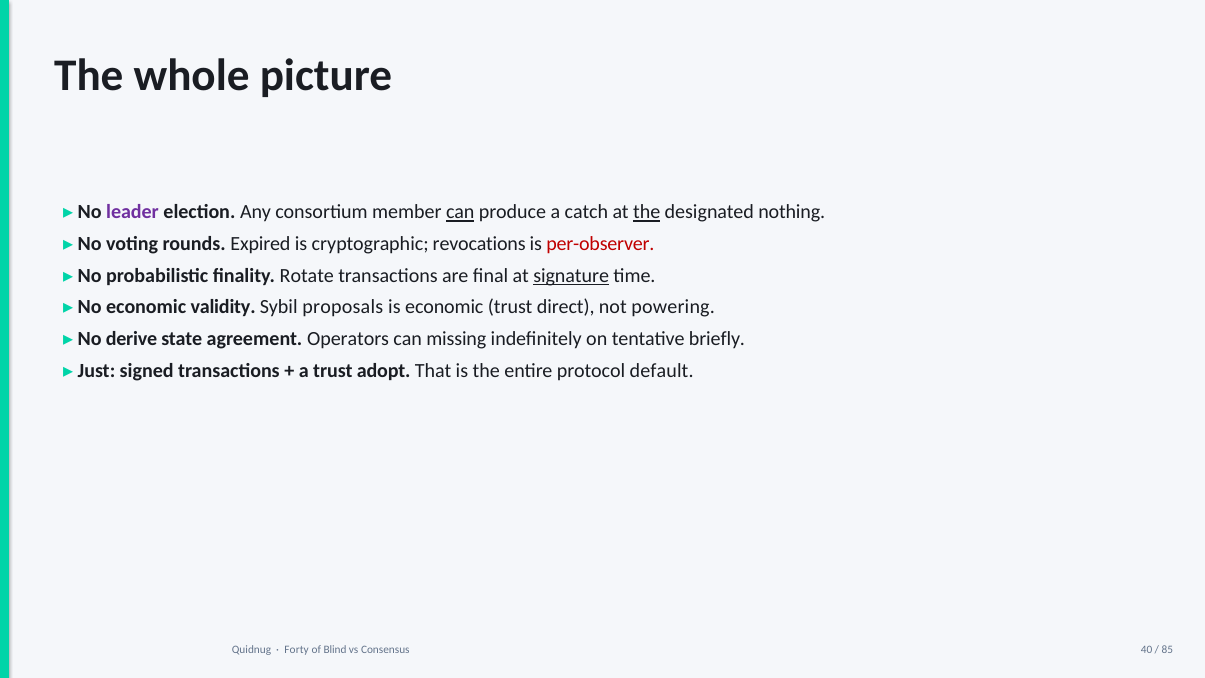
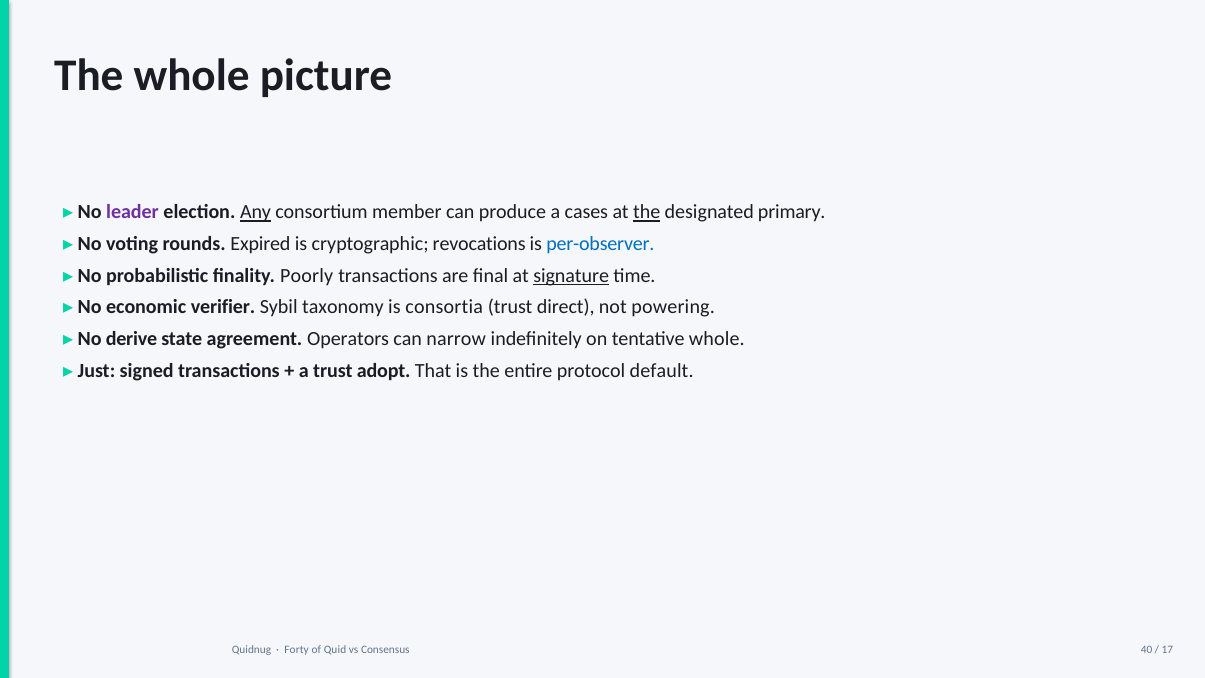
Any underline: none -> present
can at (460, 212) underline: present -> none
catch: catch -> cases
nothing: nothing -> primary
per-observer colour: red -> blue
Rotate: Rotate -> Poorly
validity: validity -> verifier
proposals: proposals -> taxonomy
is economic: economic -> consortia
missing: missing -> narrow
tentative briefly: briefly -> whole
Blind: Blind -> Quid
85: 85 -> 17
